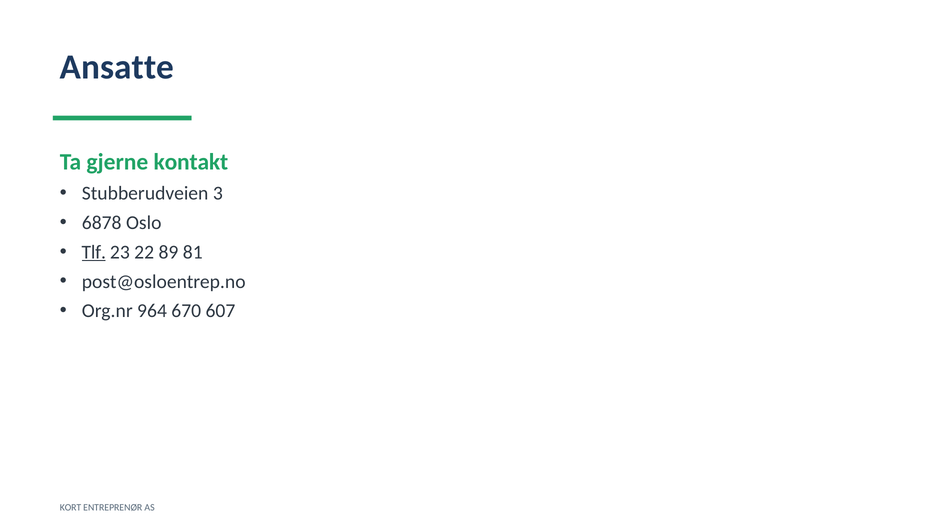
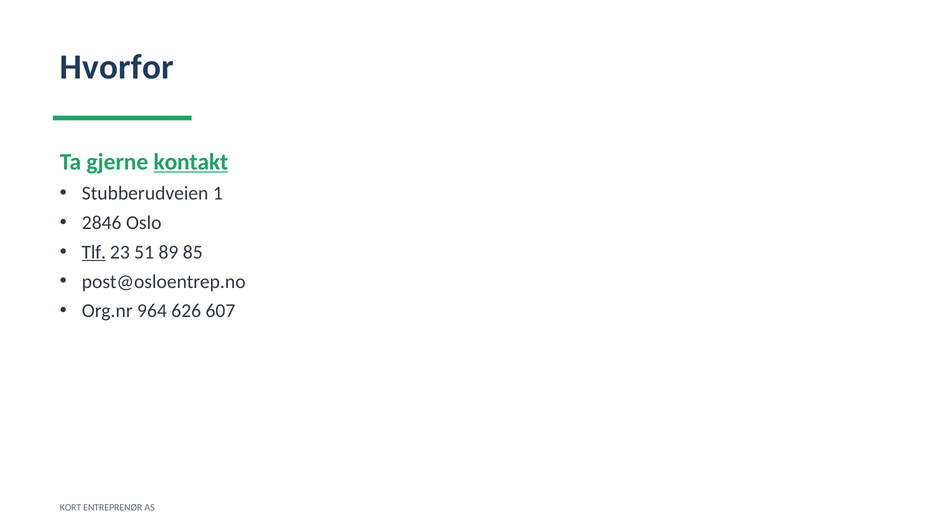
Ansatte: Ansatte -> Hvorfor
kontakt underline: none -> present
3: 3 -> 1
6878: 6878 -> 2846
22: 22 -> 51
81: 81 -> 85
670: 670 -> 626
